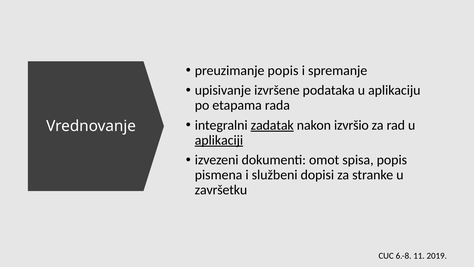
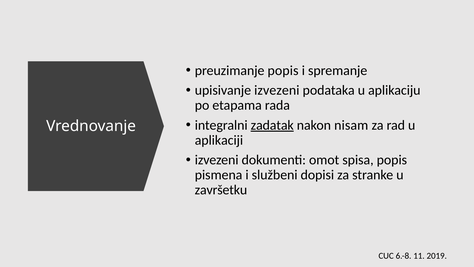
upisivanje izvršene: izvršene -> izvezeni
izvršio: izvršio -> nisam
aplikaciji underline: present -> none
